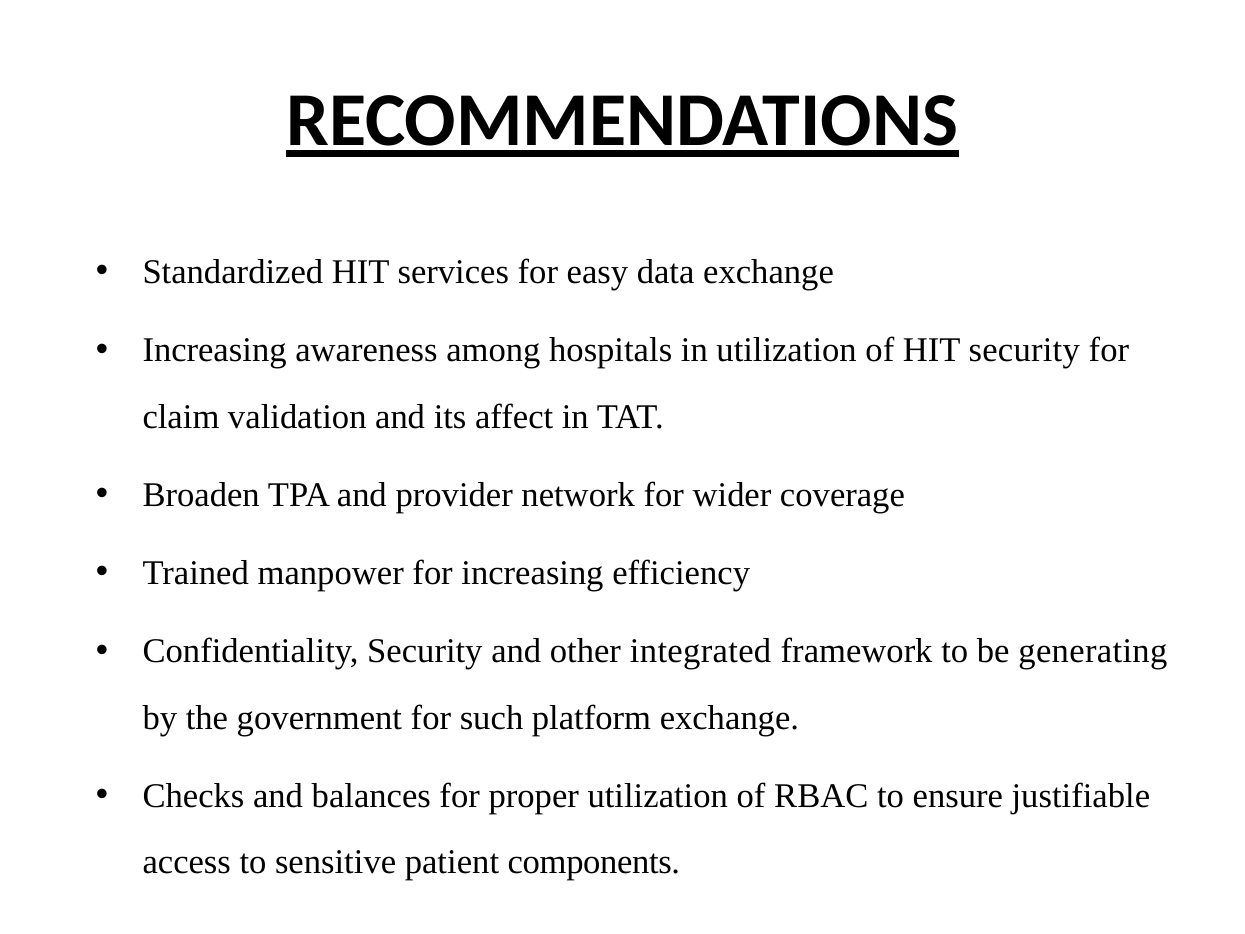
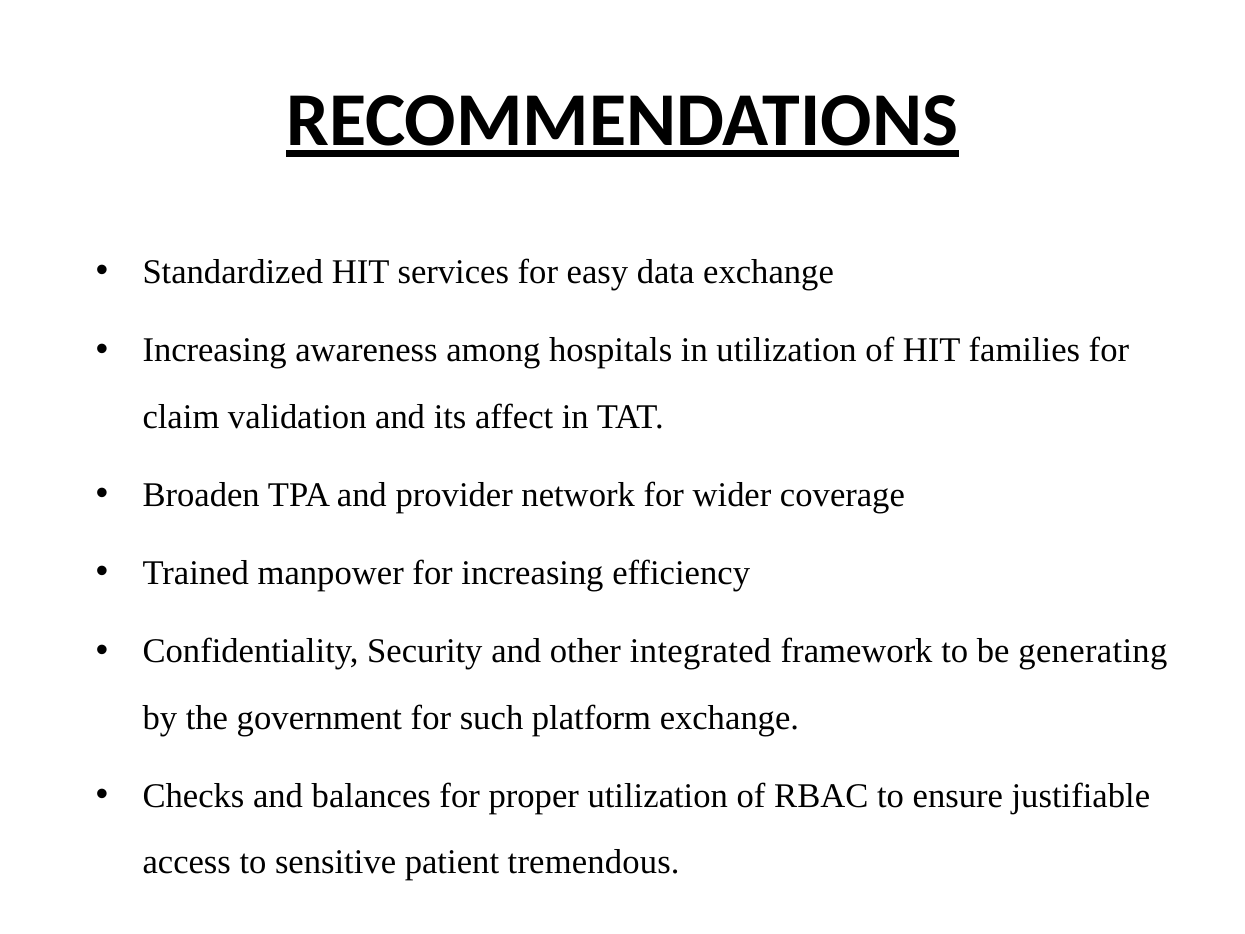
HIT security: security -> families
components: components -> tremendous
